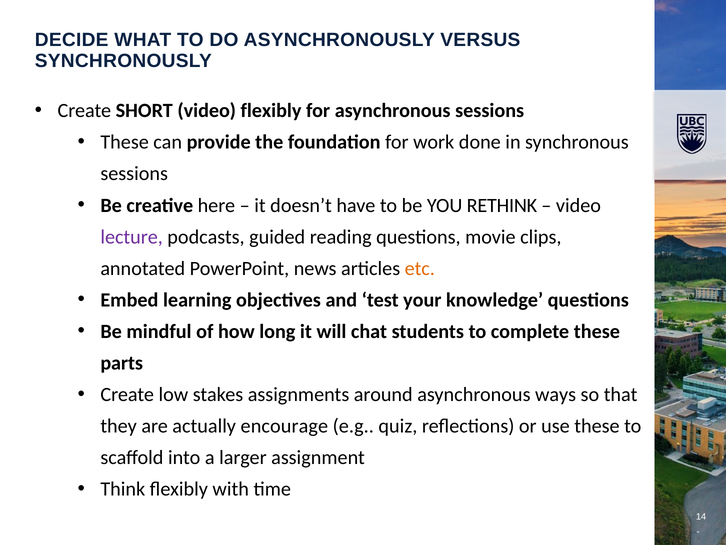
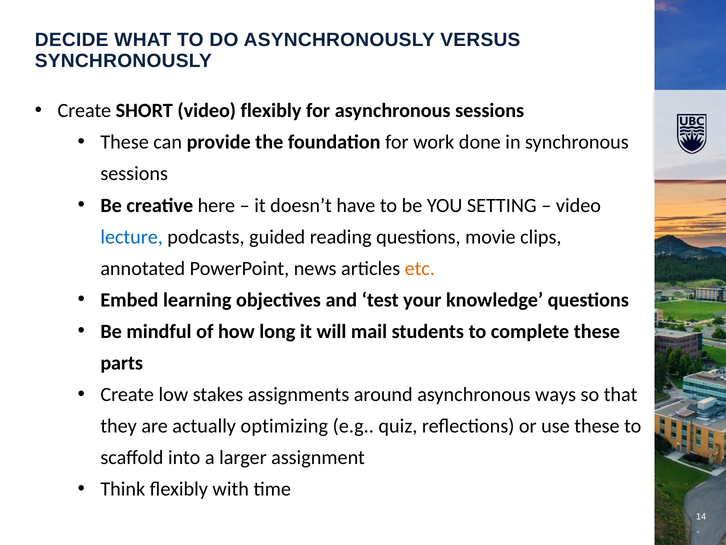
RETHINK: RETHINK -> SETTING
lecture colour: purple -> blue
chat: chat -> mail
encourage: encourage -> optimizing
